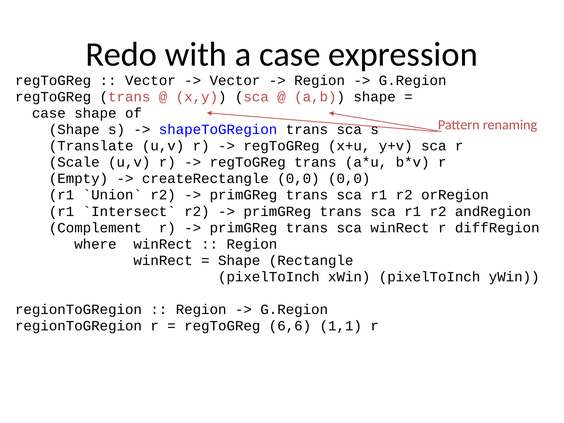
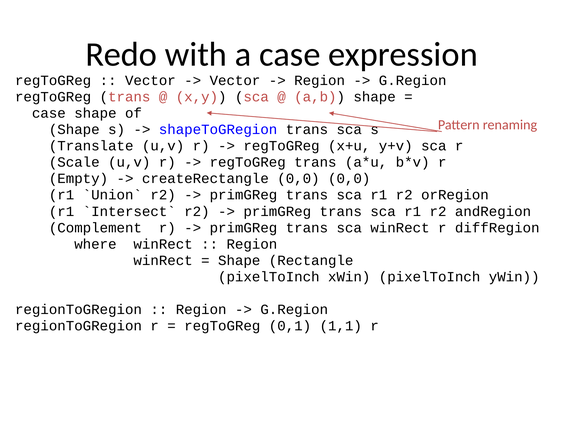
6,6: 6,6 -> 0,1
